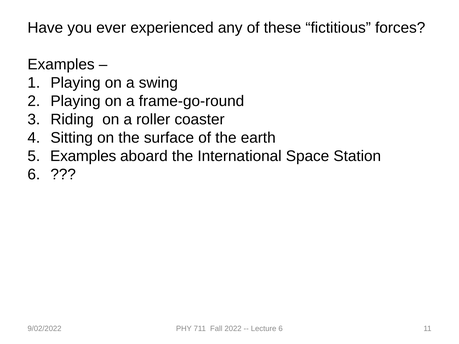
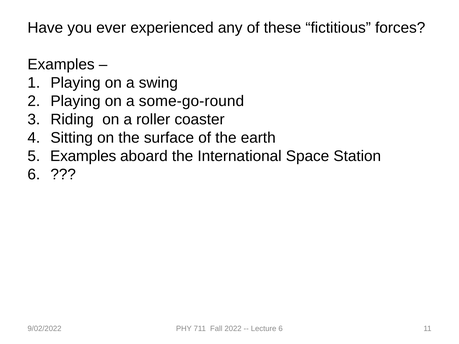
frame-go-round: frame-go-round -> some-go-round
